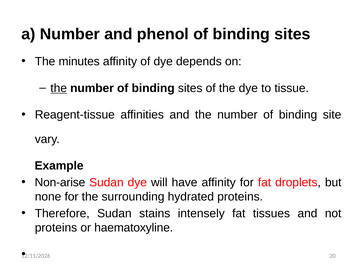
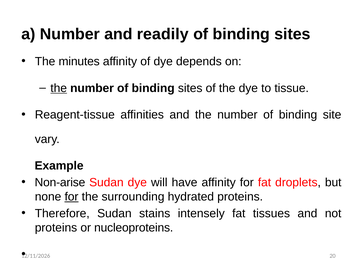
phenol: phenol -> readily
for at (72, 197) underline: none -> present
haematoxyline: haematoxyline -> nucleoproteins
